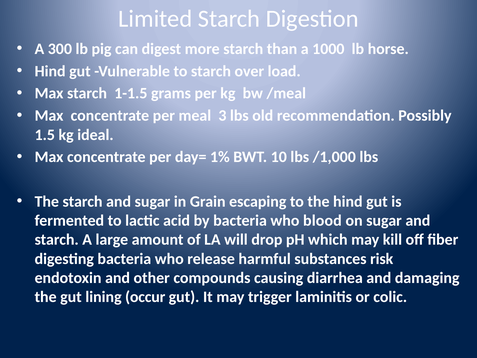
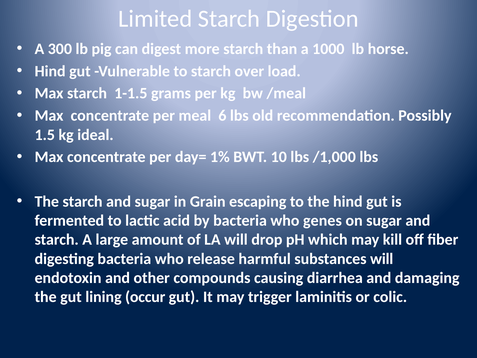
3: 3 -> 6
blood: blood -> genes
substances risk: risk -> will
